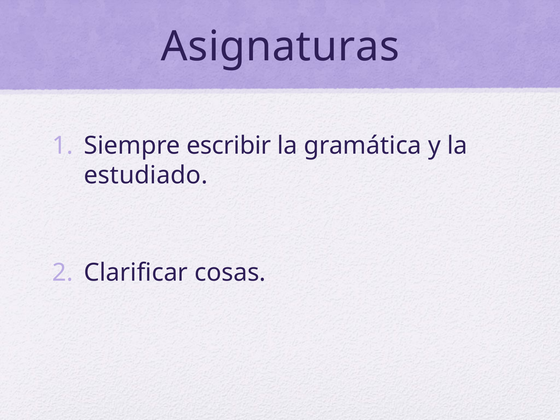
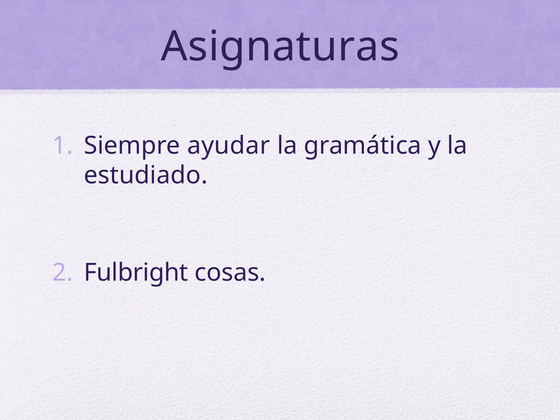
escribir: escribir -> ayudar
Clarificar: Clarificar -> Fulbright
